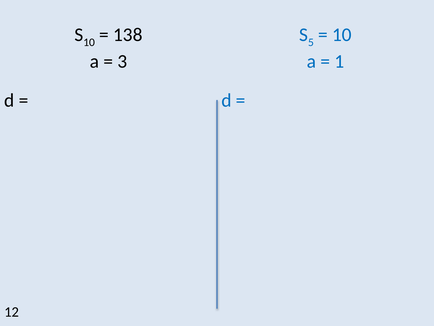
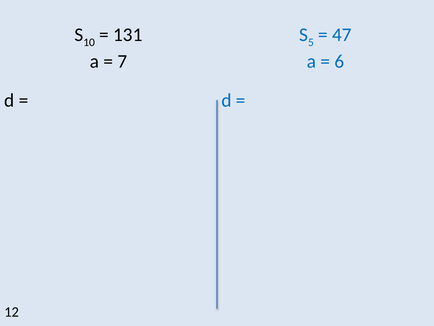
138: 138 -> 131
10 at (342, 35): 10 -> 47
3: 3 -> 7
1: 1 -> 6
